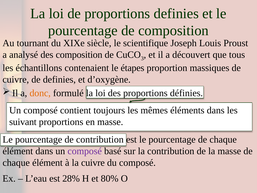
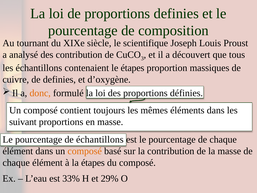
des composition: composition -> contribution
de contribution: contribution -> échantillons
composé at (85, 151) colour: purple -> orange
la cuivre: cuivre -> étapes
28%: 28% -> 33%
80%: 80% -> 29%
